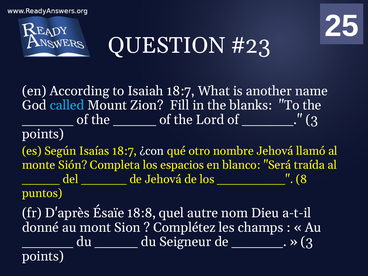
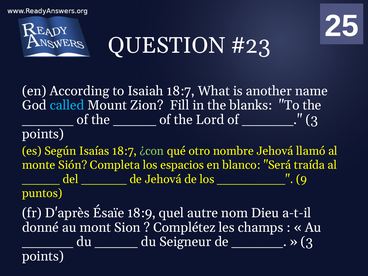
¿con colour: white -> light green
8: 8 -> 9
18:8: 18:8 -> 18:9
